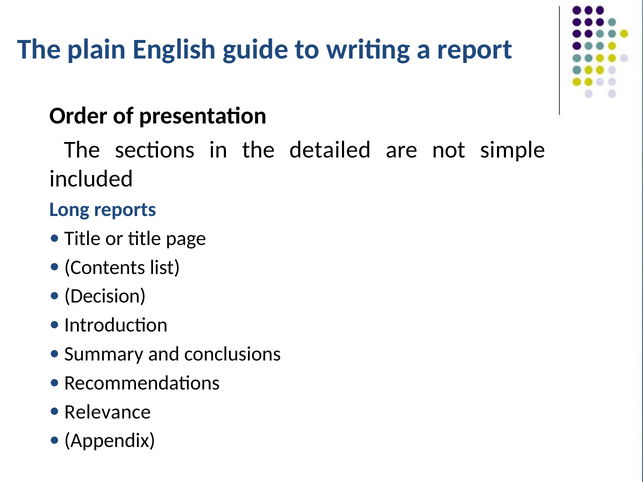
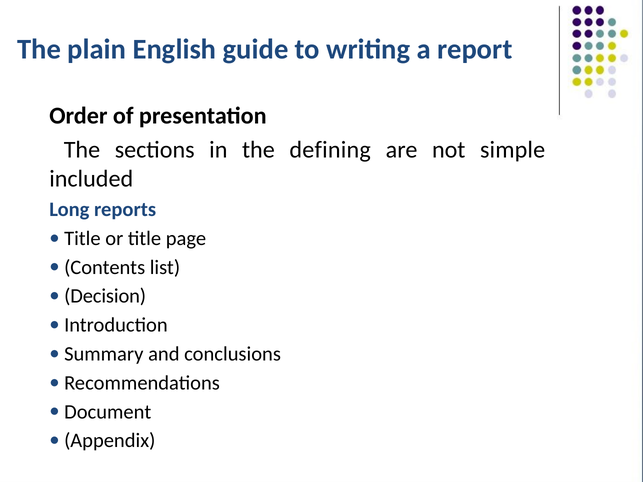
detailed: detailed -> defining
Relevance: Relevance -> Document
